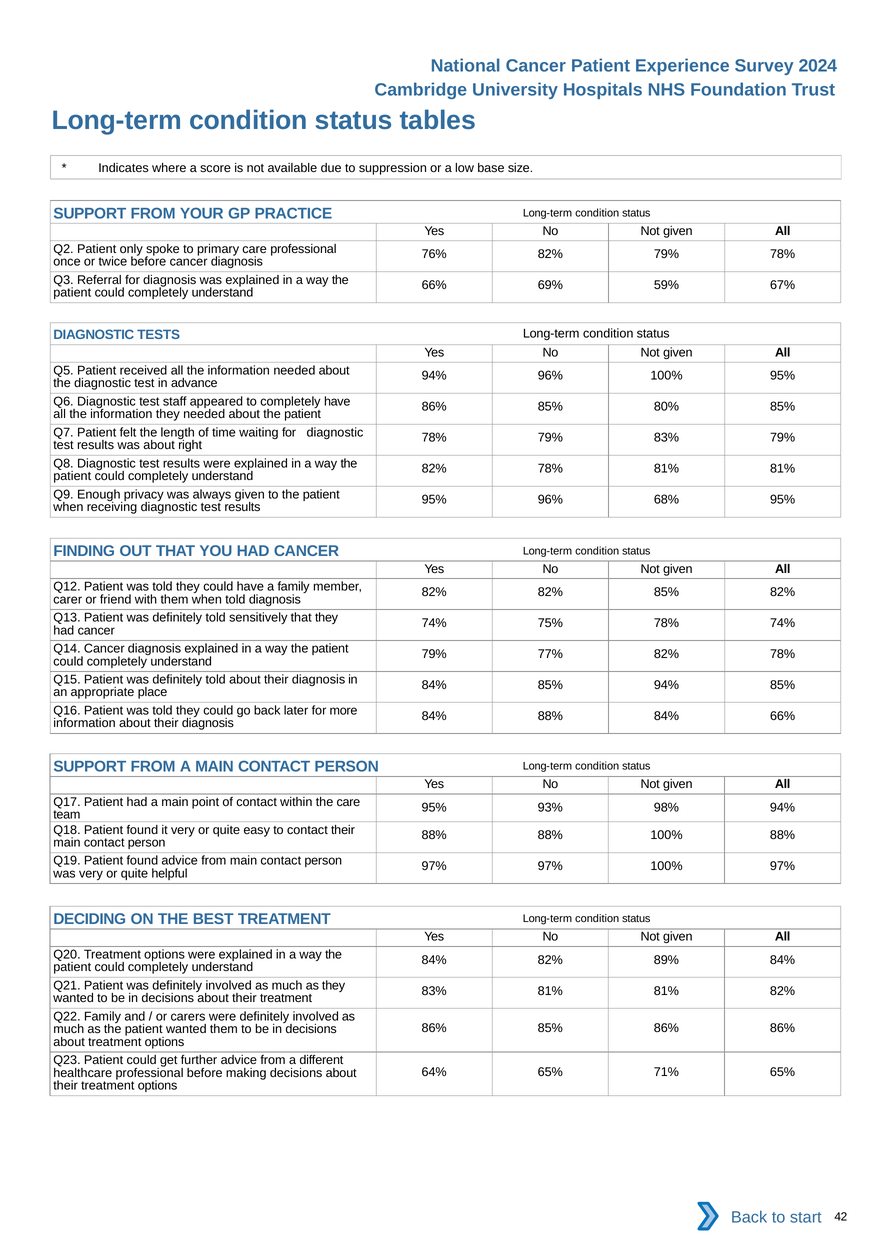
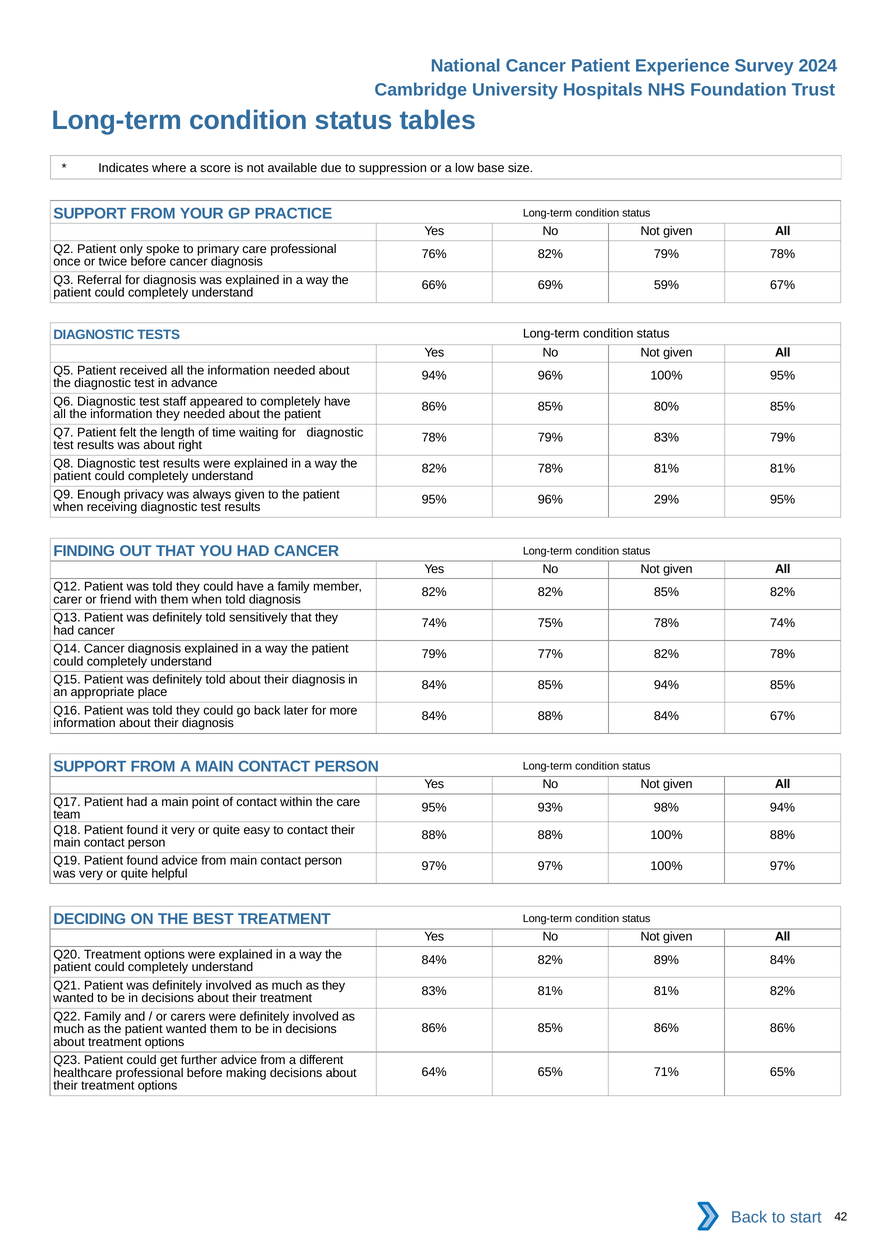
68%: 68% -> 29%
84% 66%: 66% -> 67%
